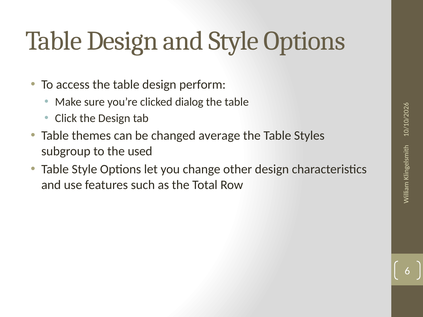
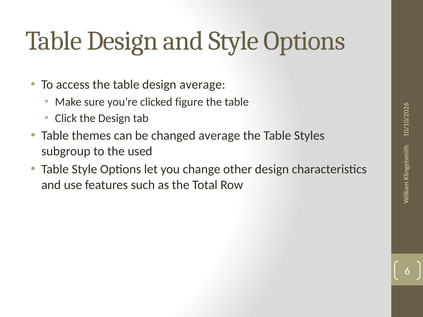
design perform: perform -> average
dialog: dialog -> figure
